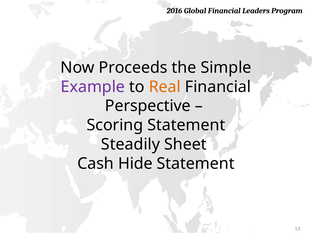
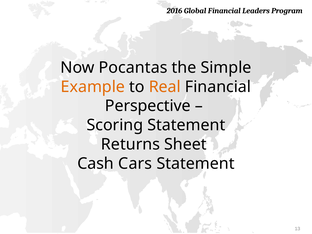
Proceeds: Proceeds -> Pocantas
Example colour: purple -> orange
Steadily: Steadily -> Returns
Hide: Hide -> Cars
